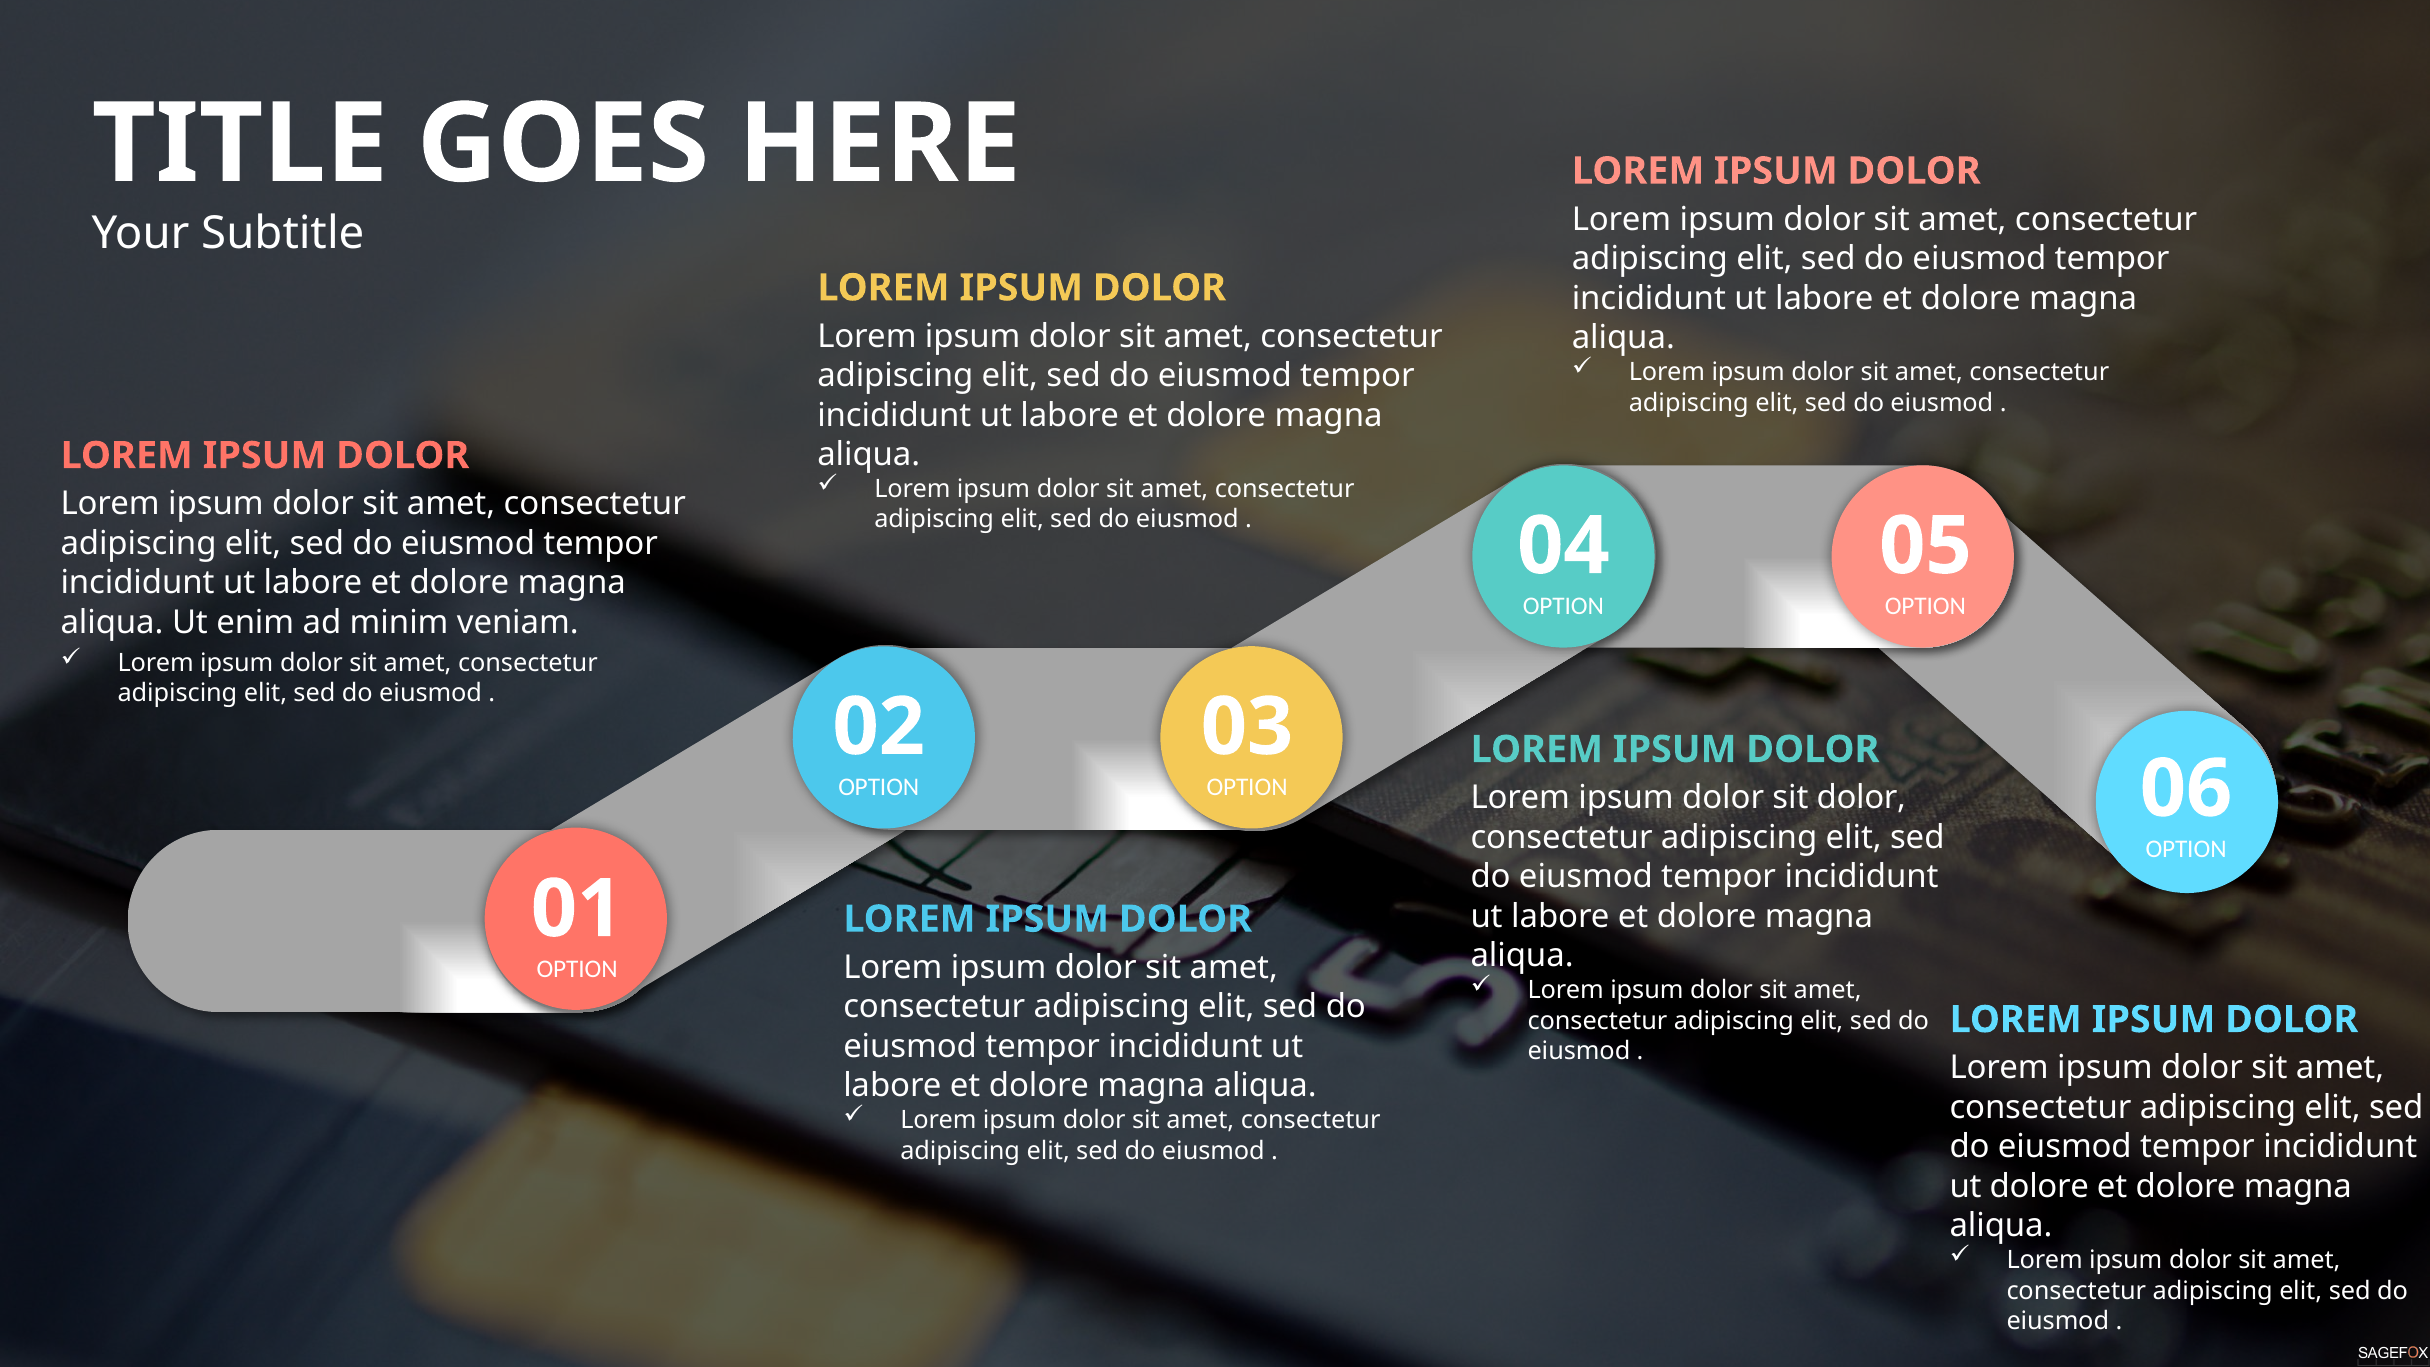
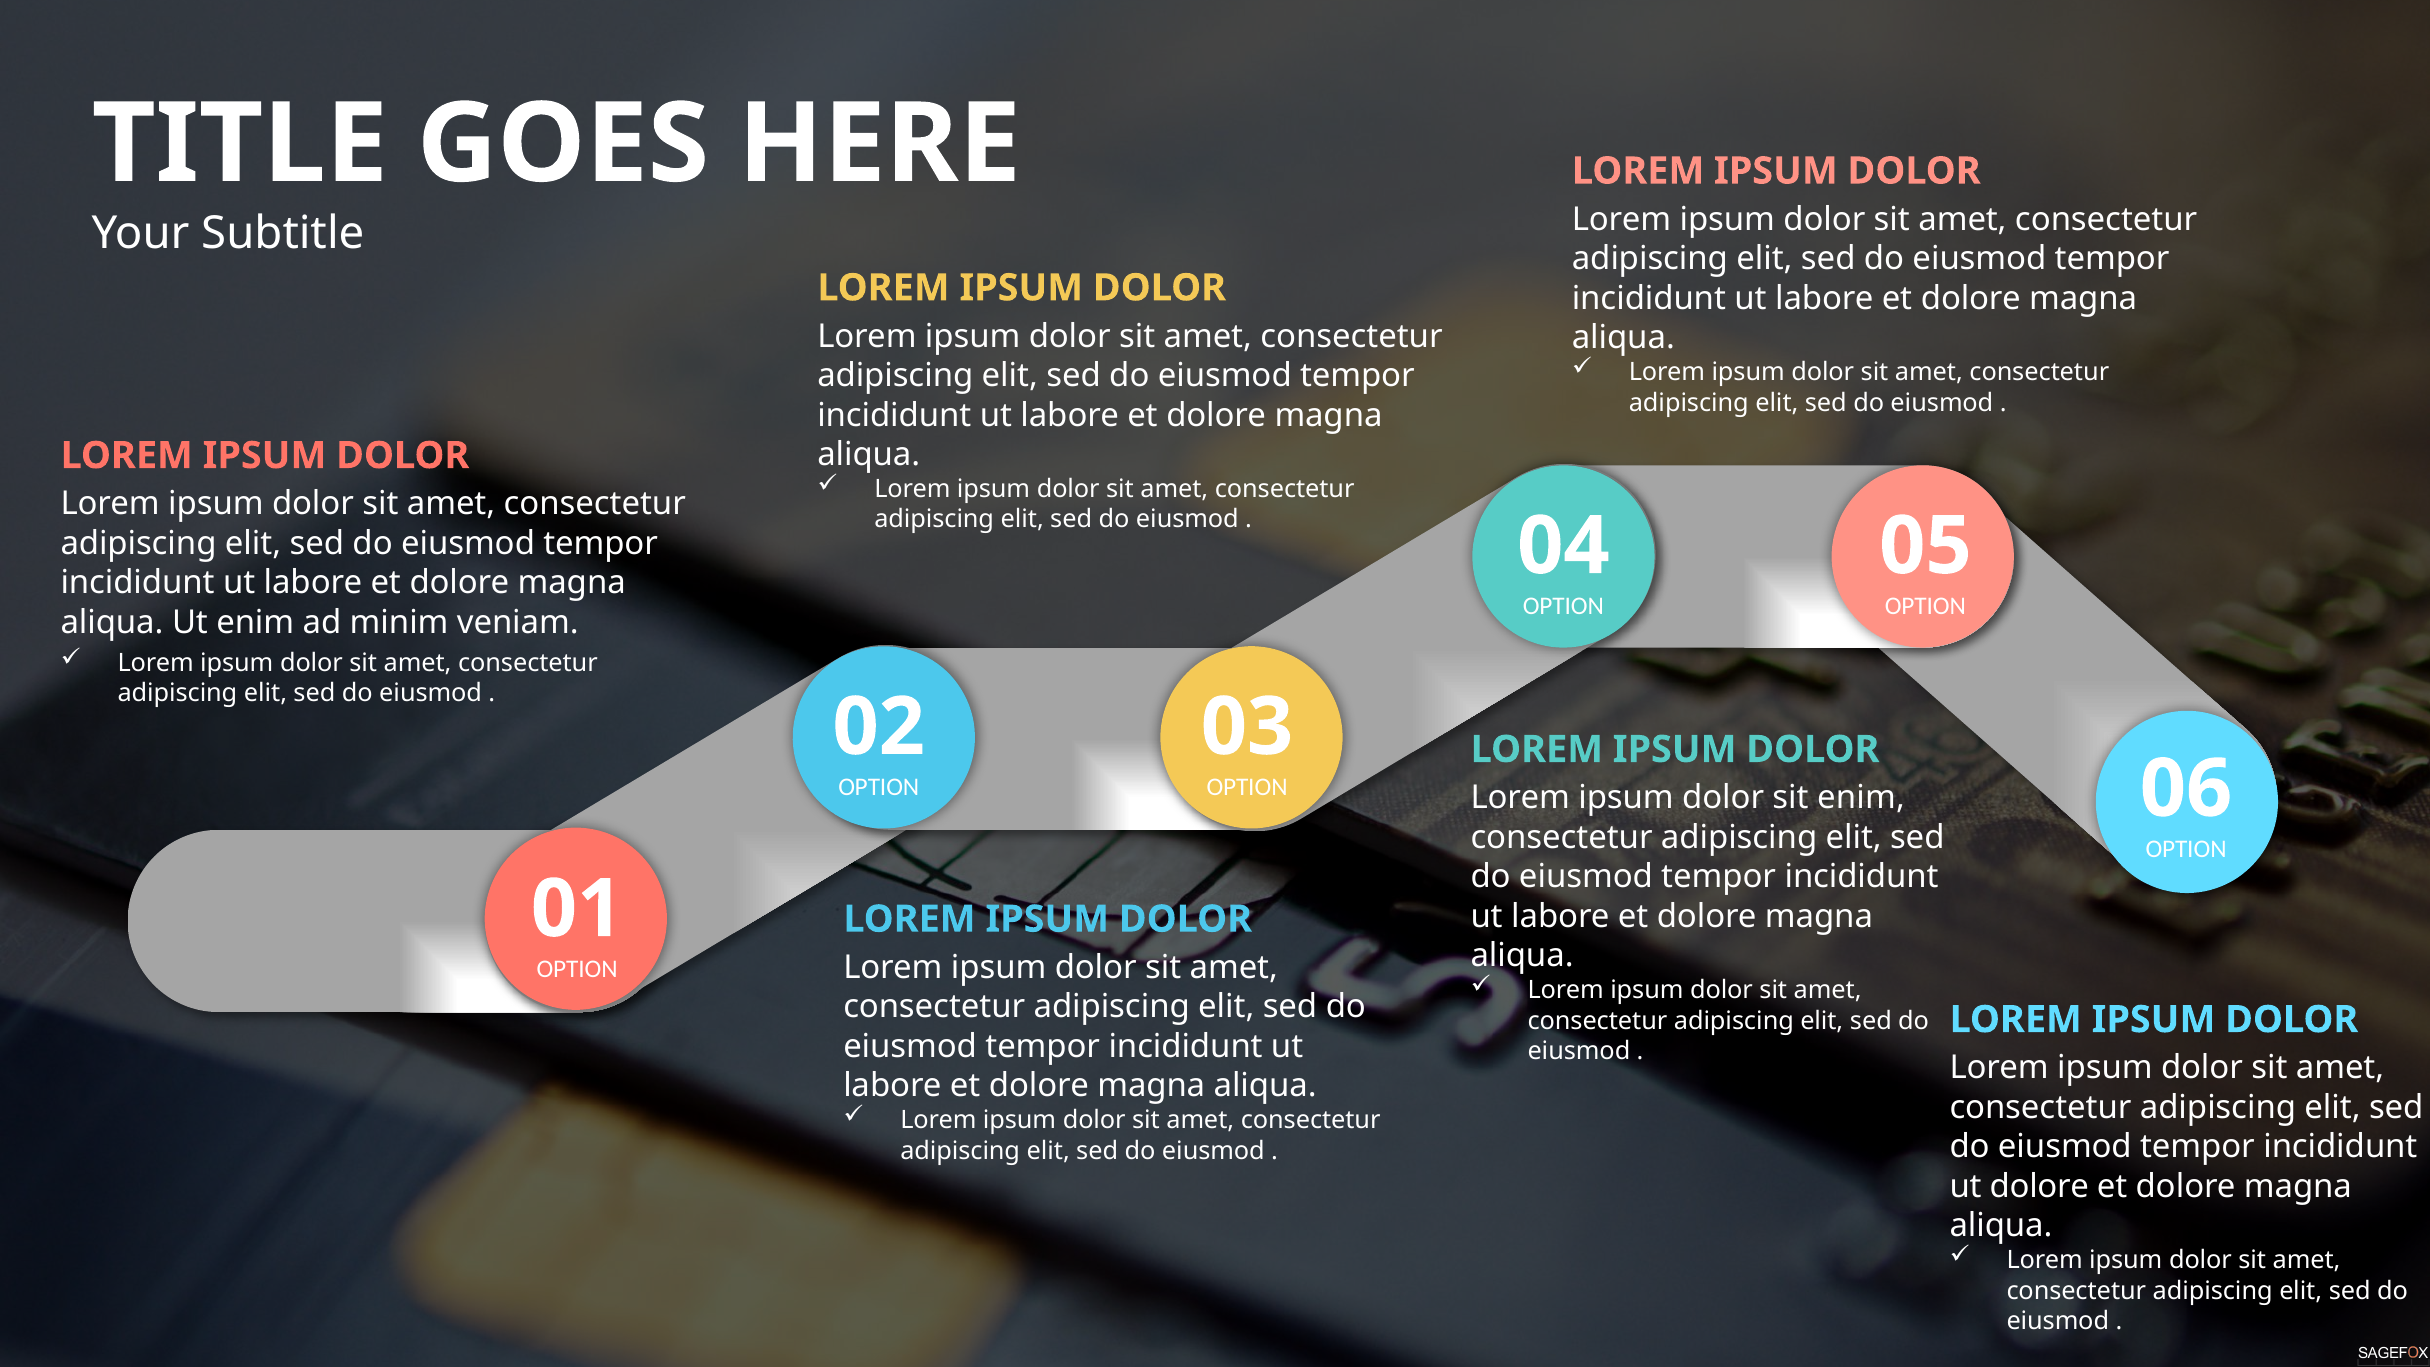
sit dolor: dolor -> enim
